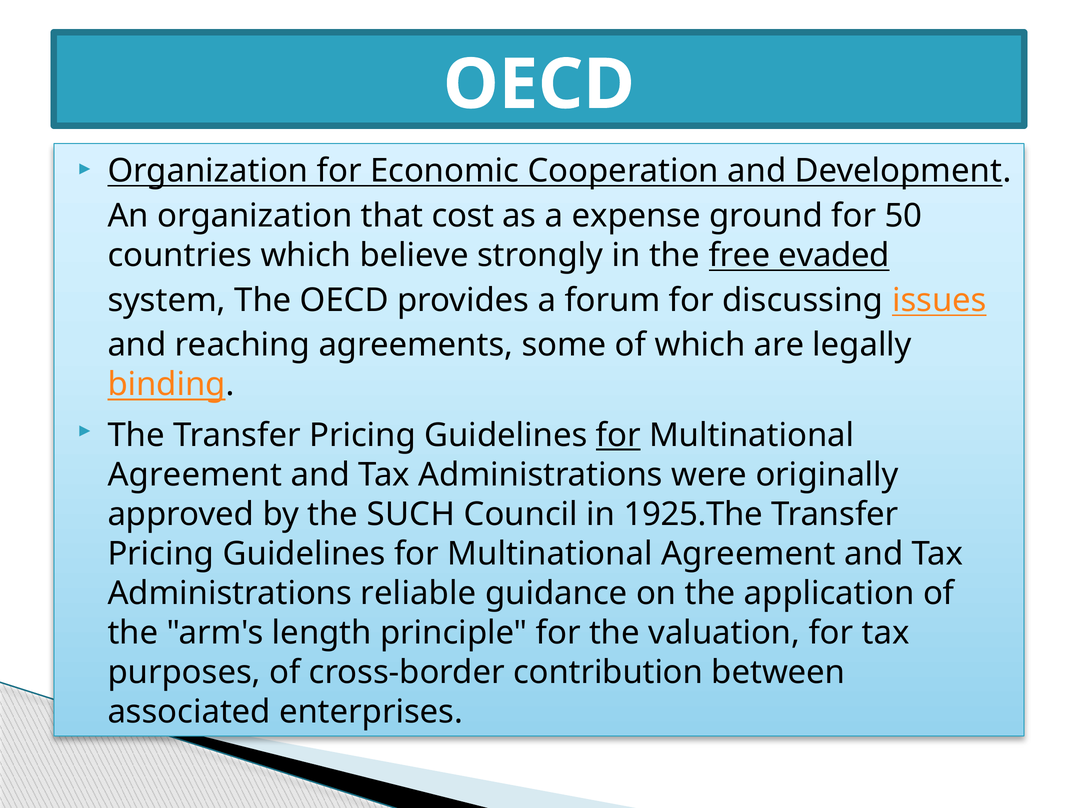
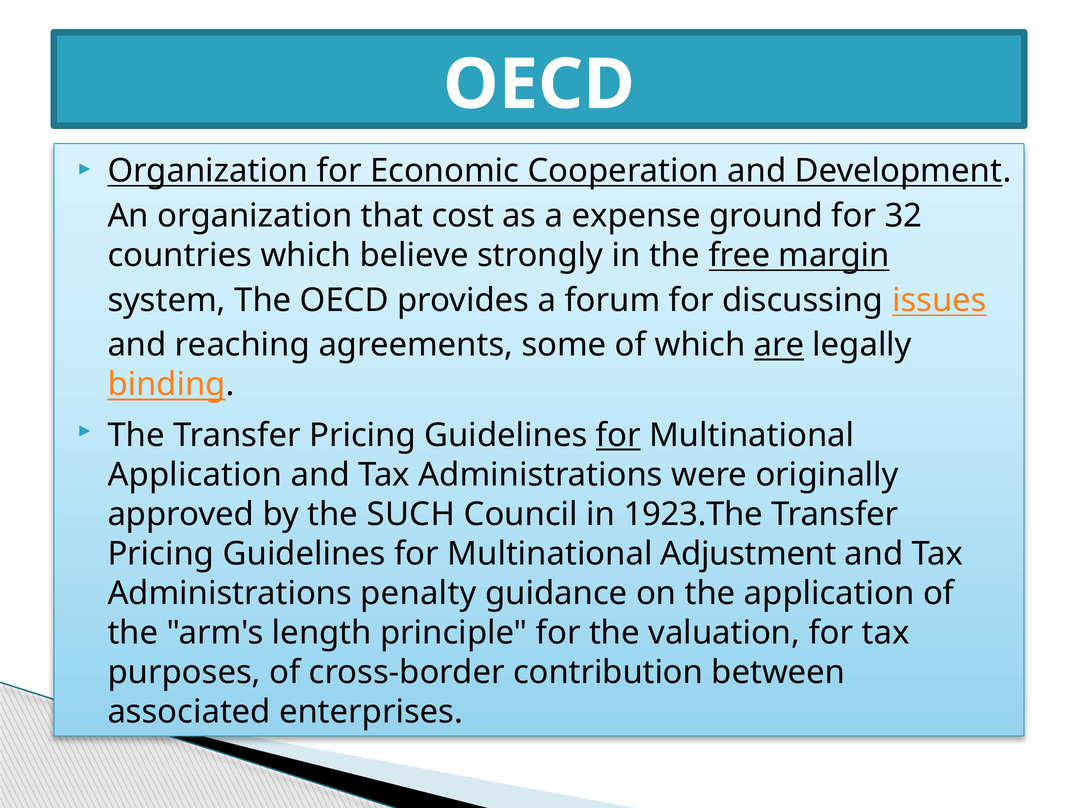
50: 50 -> 32
evaded: evaded -> margin
are underline: none -> present
Agreement at (195, 475): Agreement -> Application
1925.The: 1925.The -> 1923.The
Agreement at (748, 554): Agreement -> Adjustment
reliable: reliable -> penalty
